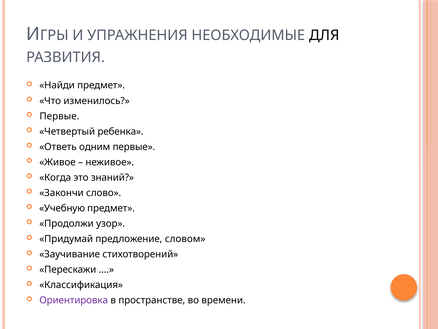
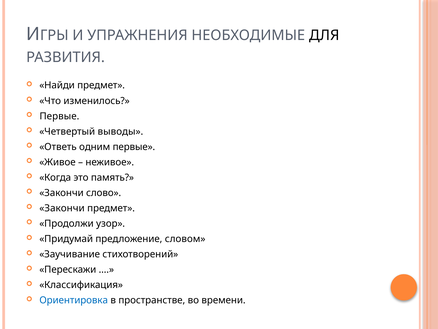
ребенка: ребенка -> выводы
знаний: знаний -> память
Учебную at (62, 208): Учебную -> Закончи
Ориентировка colour: purple -> blue
